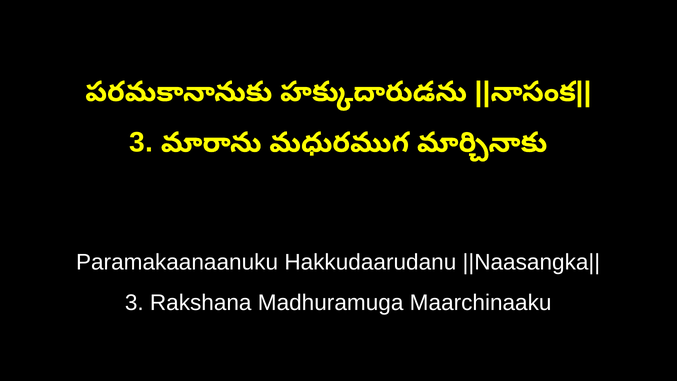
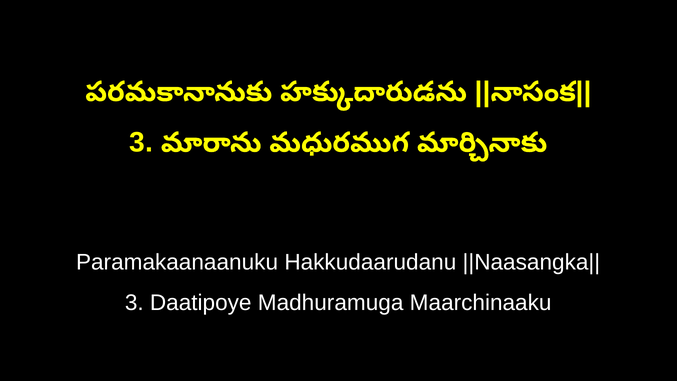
Rakshana: Rakshana -> Daatipoye
